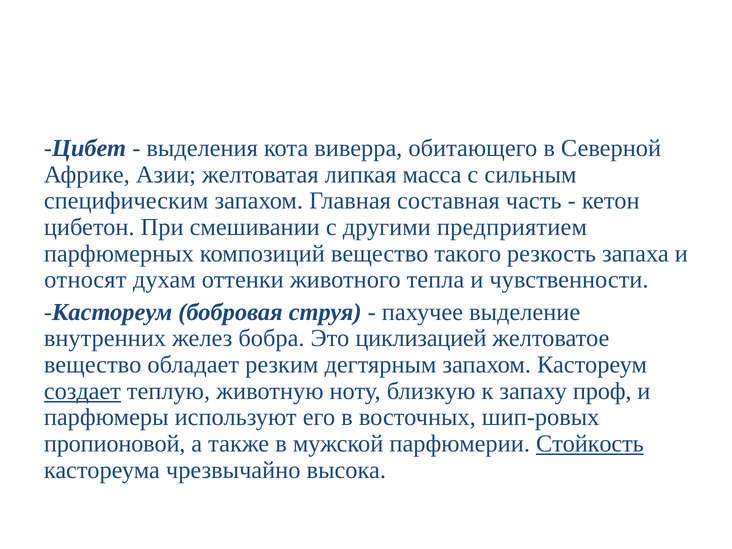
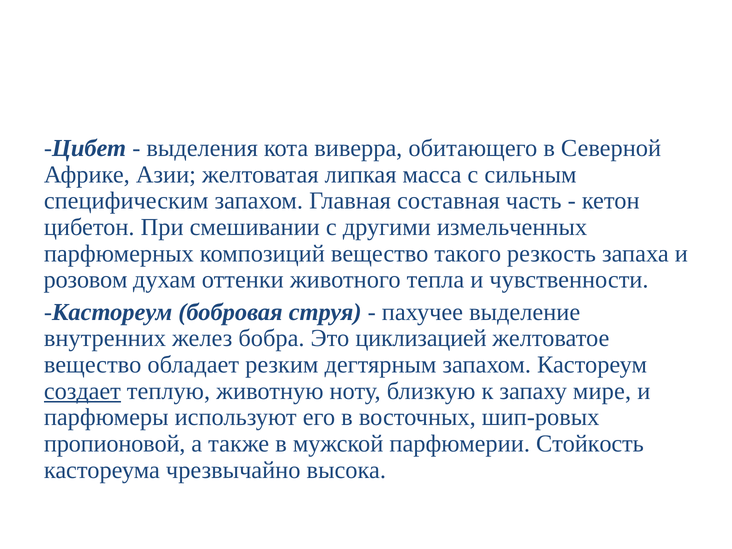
предприятием: предприятием -> измельченных
относят: относят -> розовом
проф: проф -> мире
Стойкость underline: present -> none
